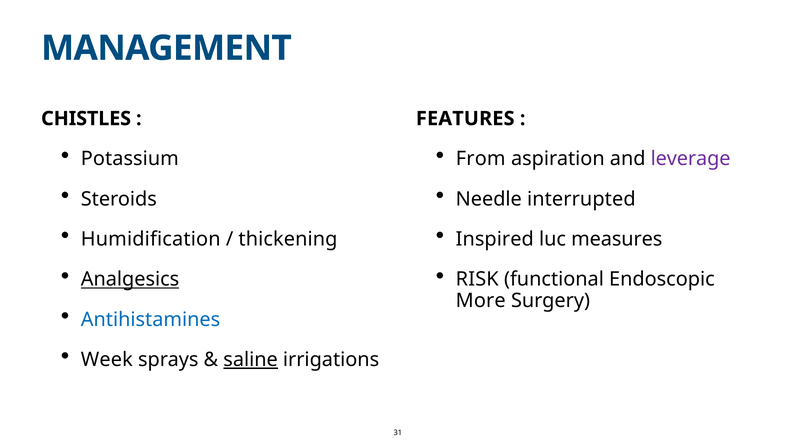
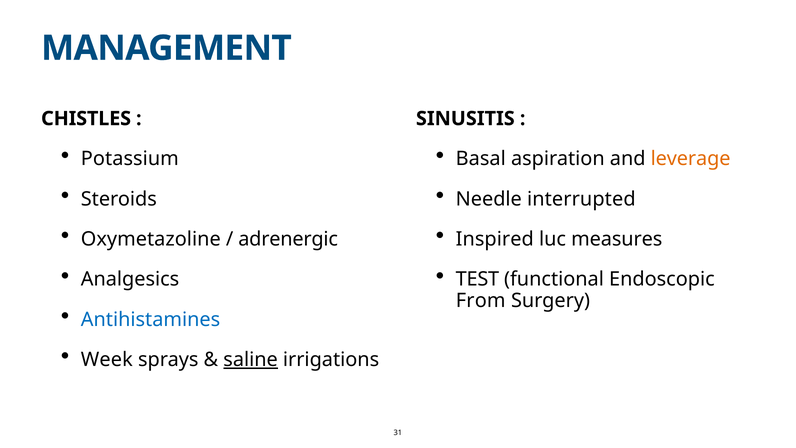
FEATURES: FEATURES -> SINUSITIS
From: From -> Basal
leverage colour: purple -> orange
Humidification: Humidification -> Oxymetazoline
thickening: thickening -> adrenergic
Analgesics underline: present -> none
RISK: RISK -> TEST
More: More -> From
